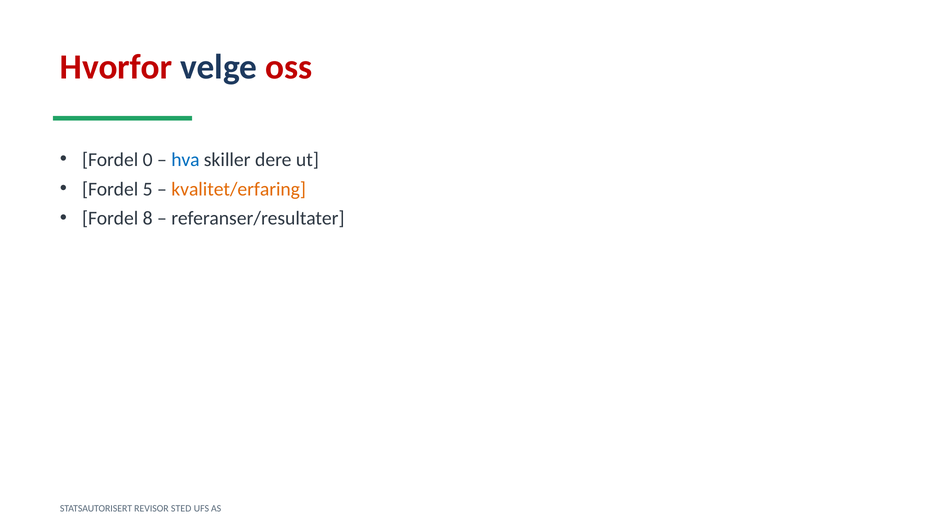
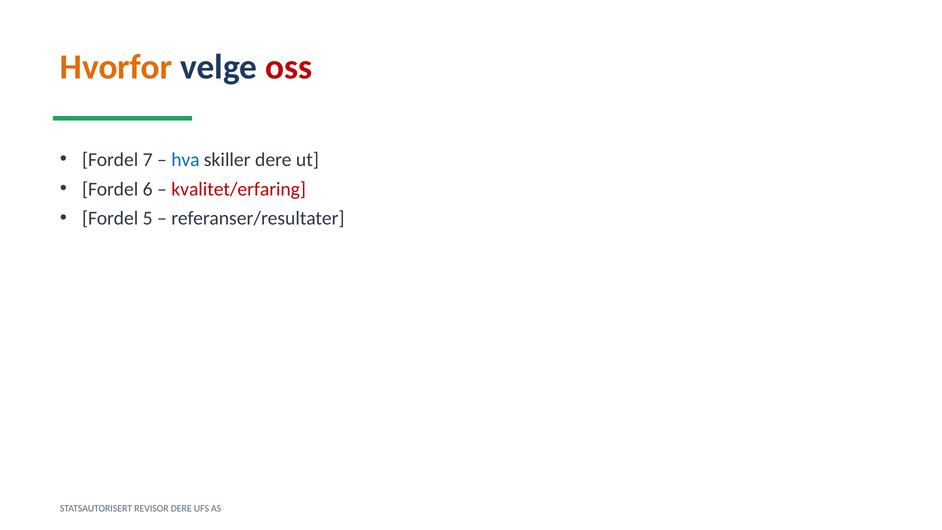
Hvorfor colour: red -> orange
0: 0 -> 7
5: 5 -> 6
kvalitet/erfaring colour: orange -> red
8: 8 -> 5
REVISOR STED: STED -> DERE
